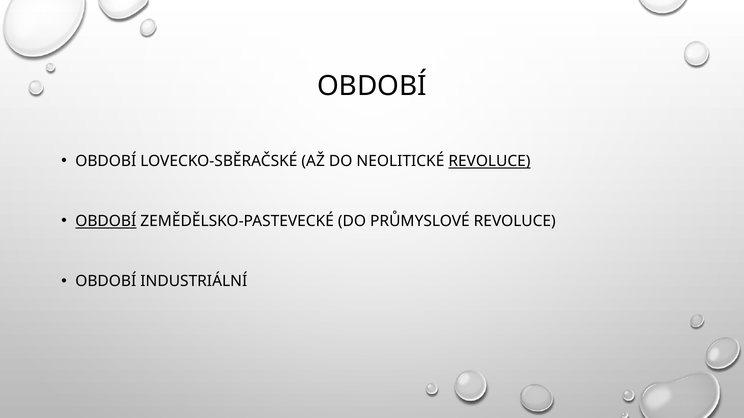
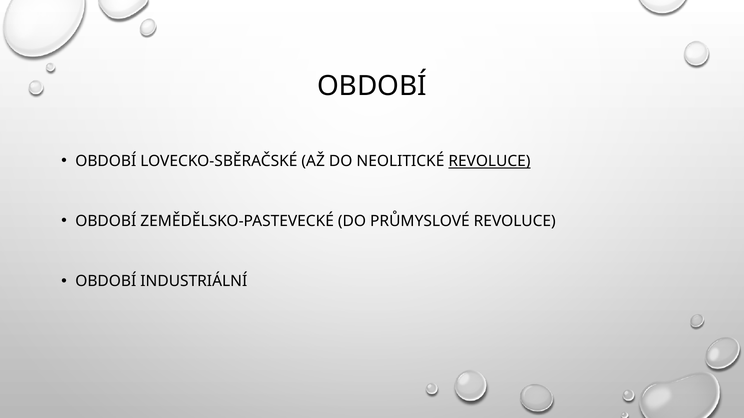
OBDOBÍ at (106, 221) underline: present -> none
